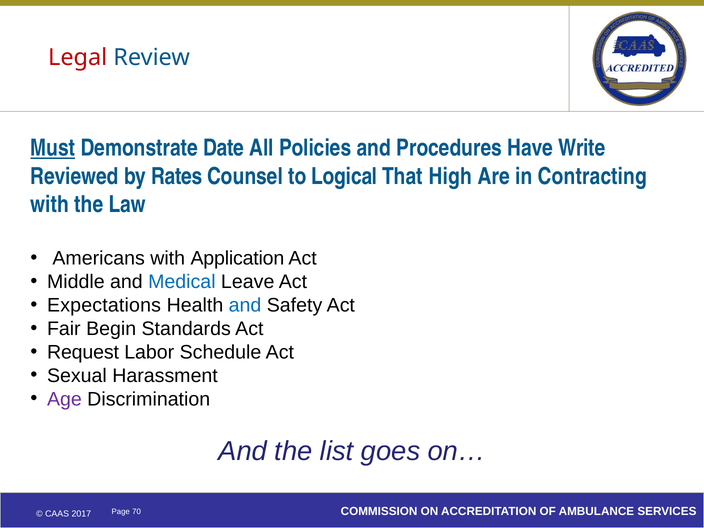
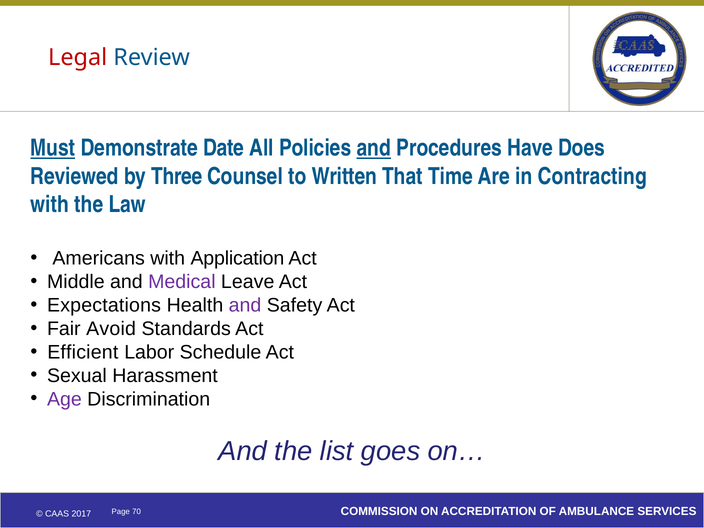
and at (374, 148) underline: none -> present
Write: Write -> Does
Rates: Rates -> Three
Logical: Logical -> Written
High: High -> Time
Medical colour: blue -> purple
and at (245, 305) colour: blue -> purple
Begin: Begin -> Avoid
Request: Request -> Efficient
